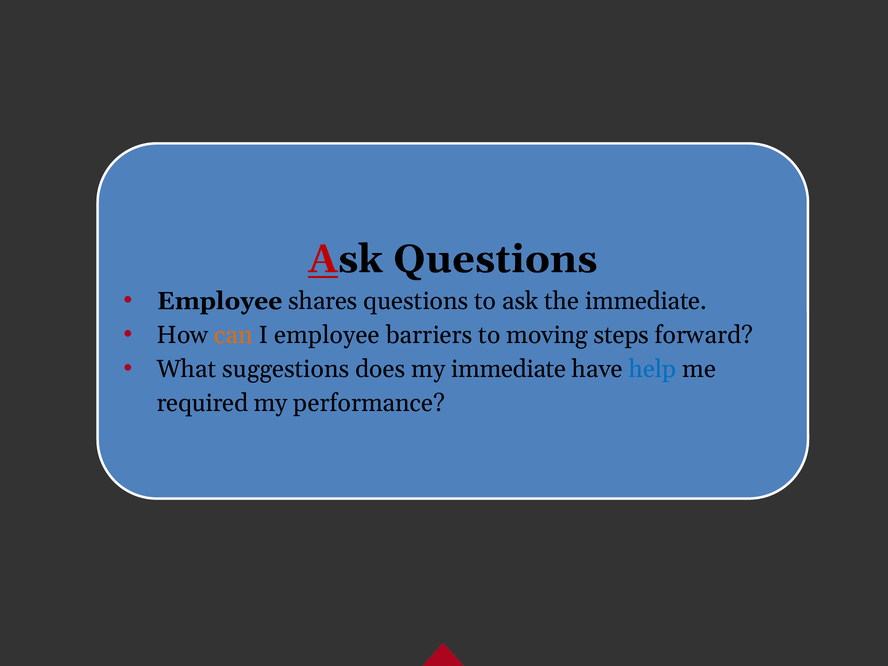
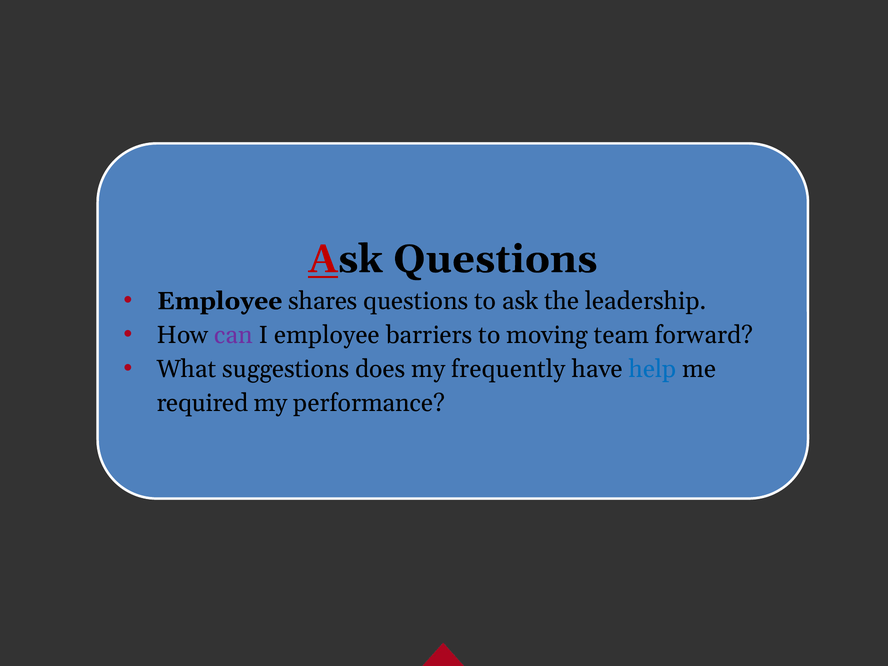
the immediate: immediate -> leadership
can colour: orange -> purple
steps: steps -> team
my immediate: immediate -> frequently
